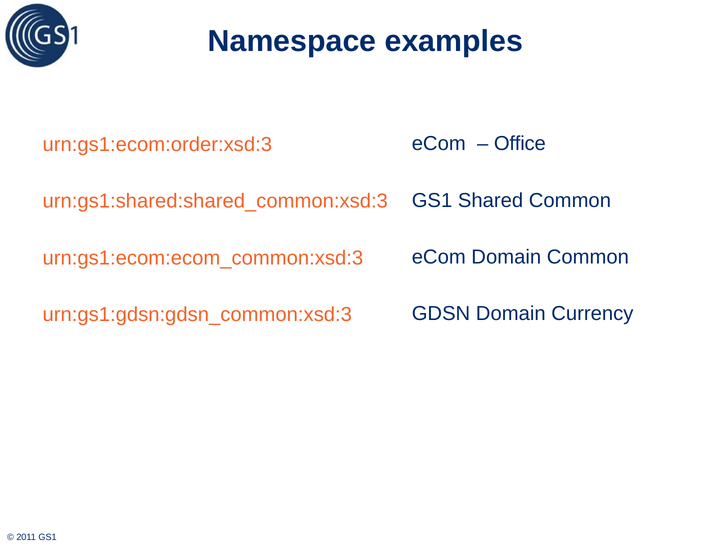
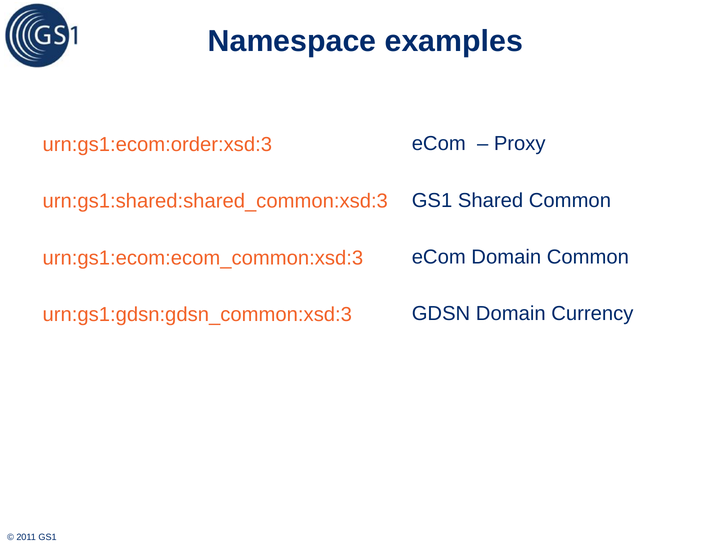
Office: Office -> Proxy
